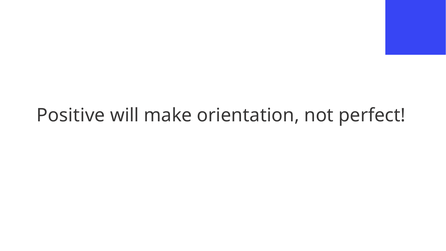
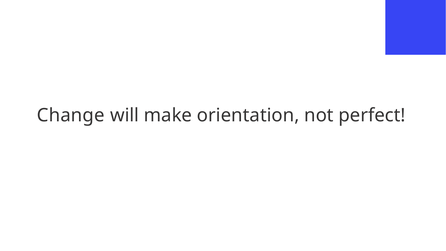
Positive: Positive -> Change
